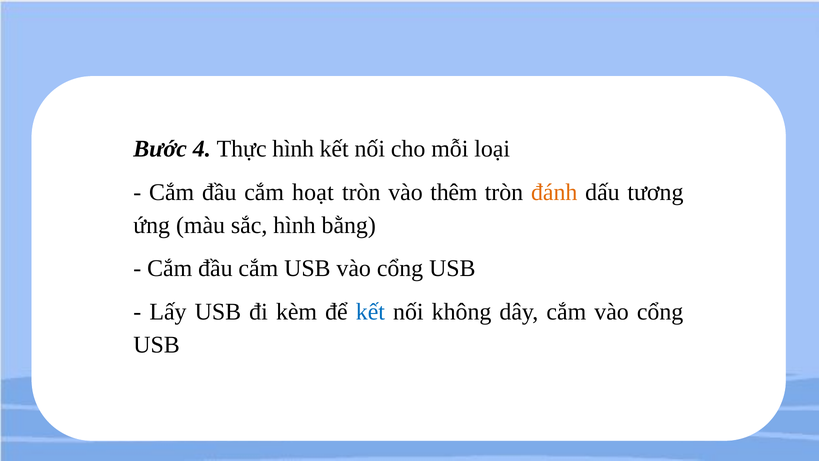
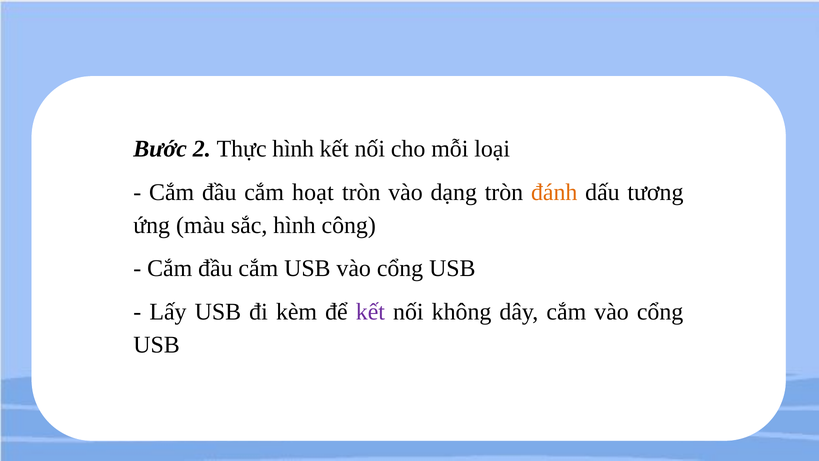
4: 4 -> 2
thêm: thêm -> dạng
bằng: bằng -> công
kết at (370, 311) colour: blue -> purple
